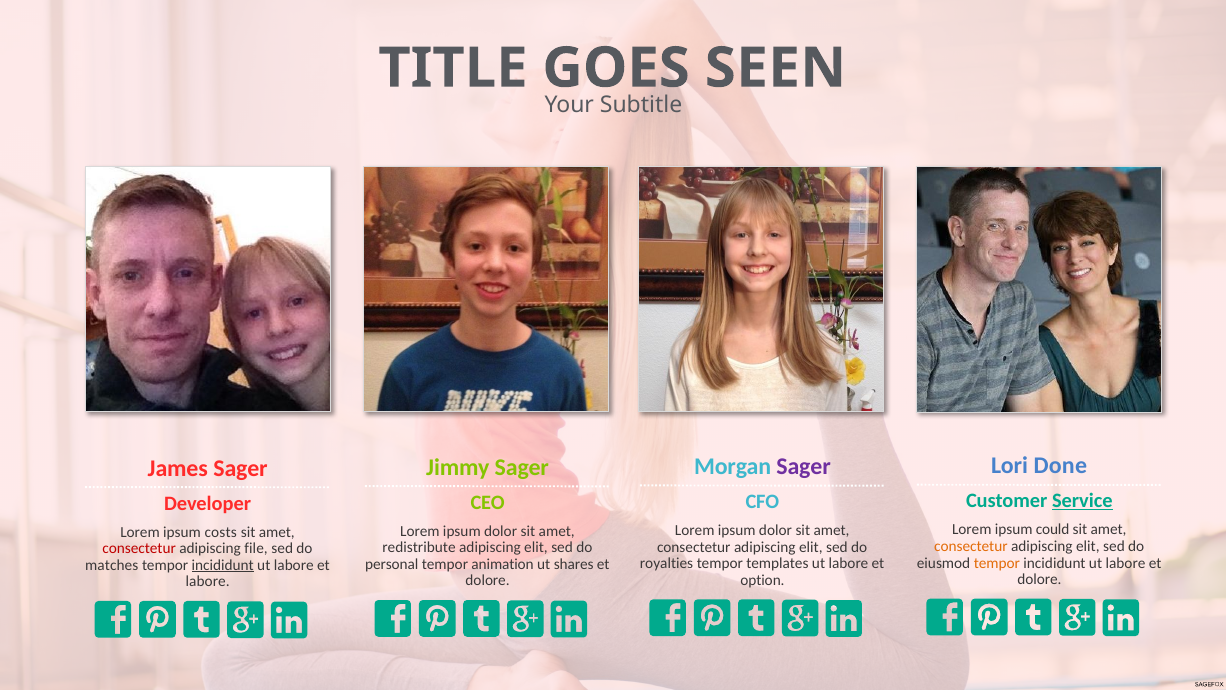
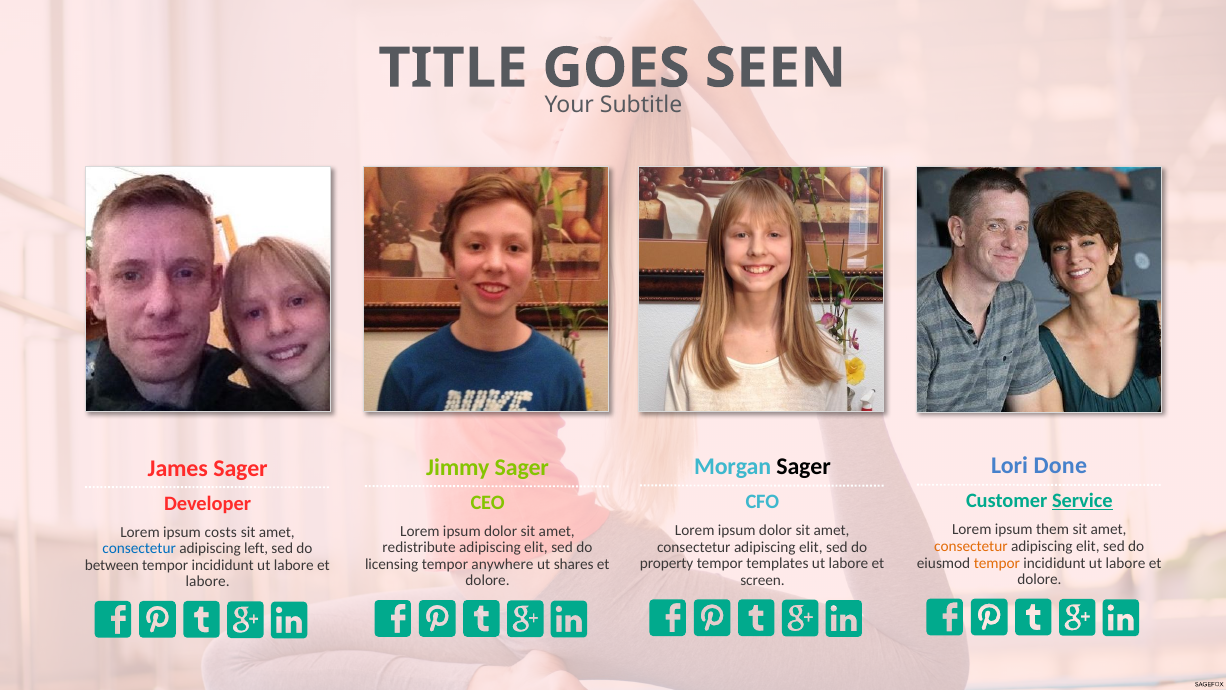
Sager at (804, 466) colour: purple -> black
could: could -> them
consectetur at (139, 548) colour: red -> blue
file: file -> left
royalties: royalties -> property
personal: personal -> licensing
animation: animation -> anywhere
matches: matches -> between
incididunt at (223, 565) underline: present -> none
option: option -> screen
